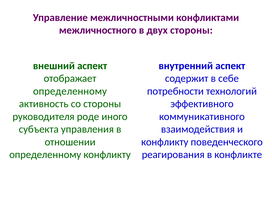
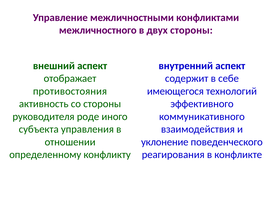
определенному at (70, 91): определенному -> противостояния
потребности: потребности -> имеющегося
конфликту at (165, 142): конфликту -> уклонение
